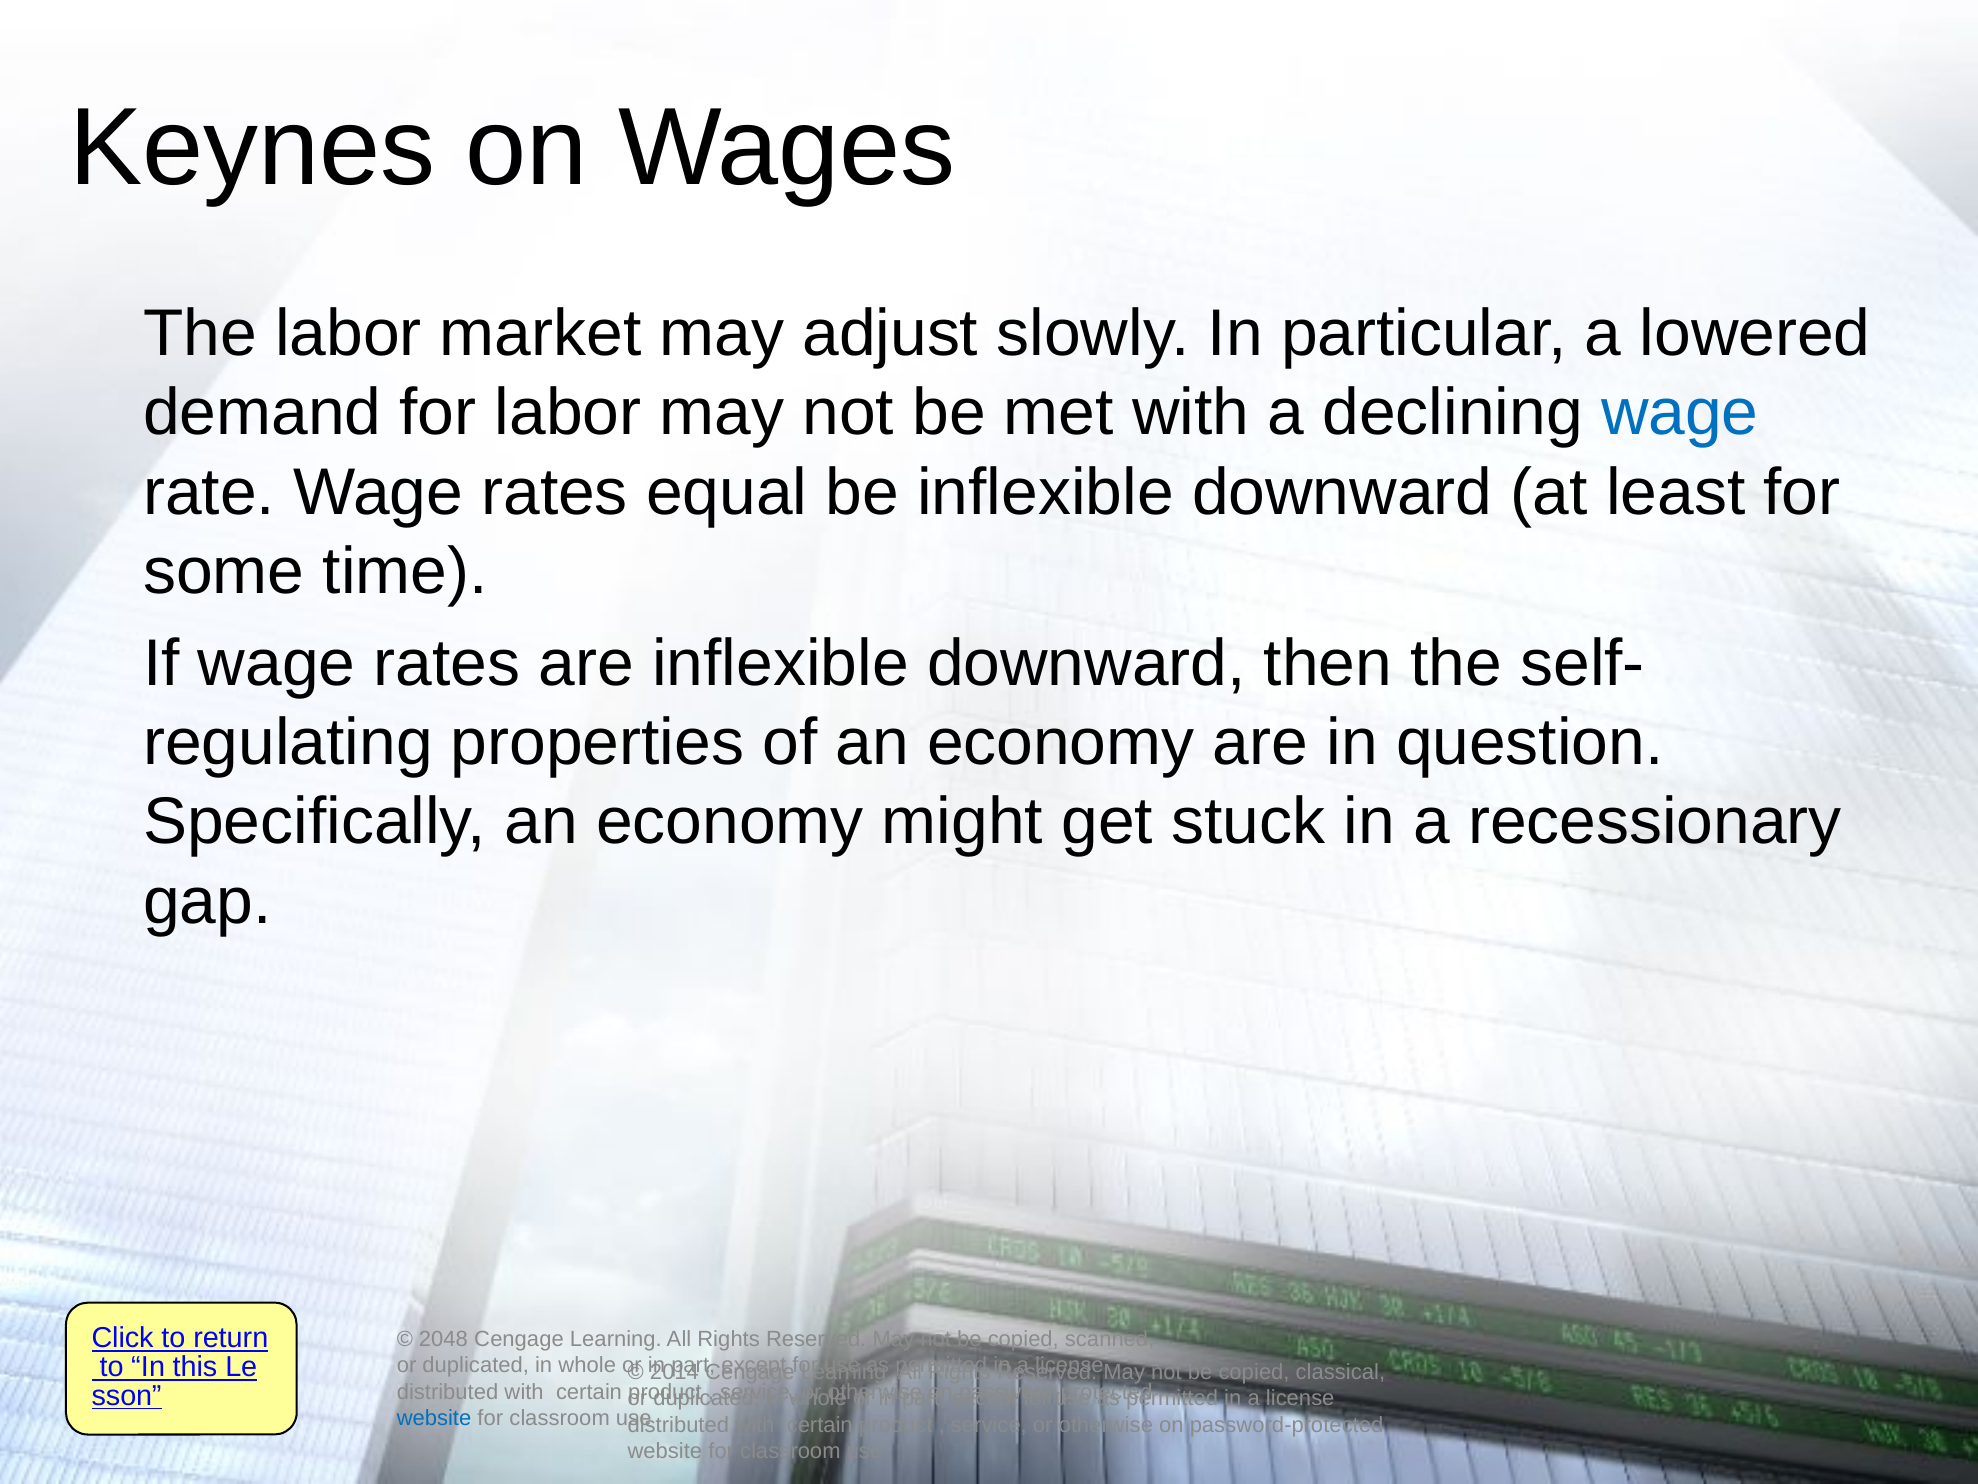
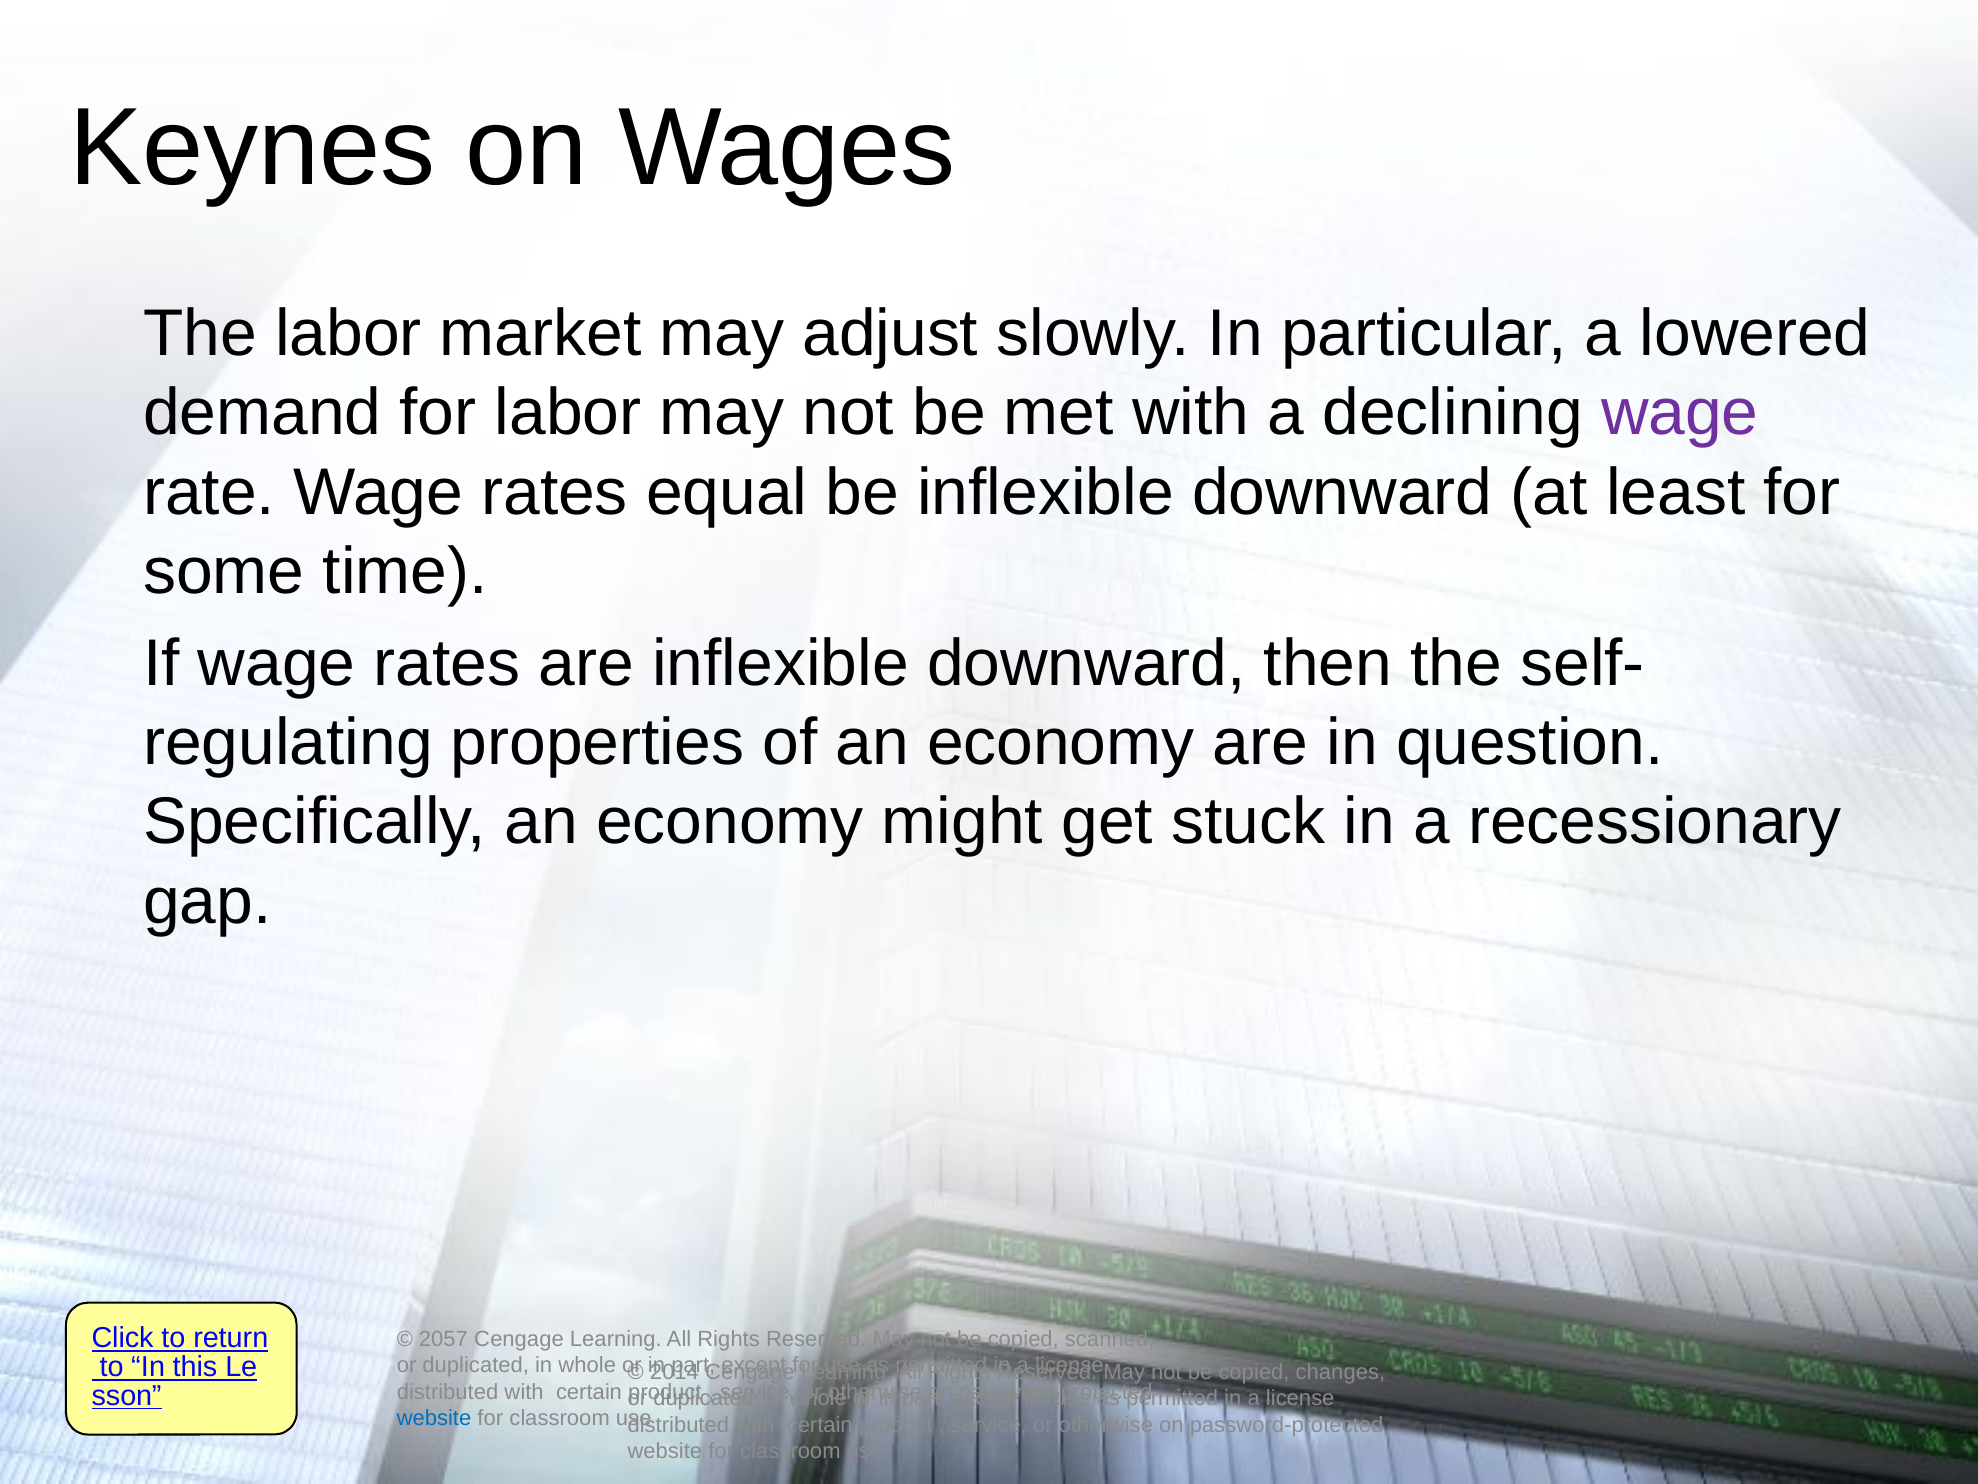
wage at (1680, 413) colour: blue -> purple
2048: 2048 -> 2057
classical: classical -> changes
